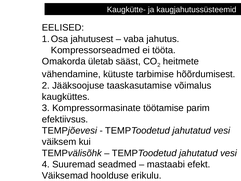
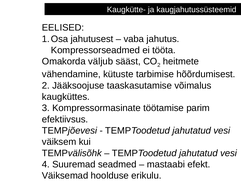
ületab: ületab -> väljub
